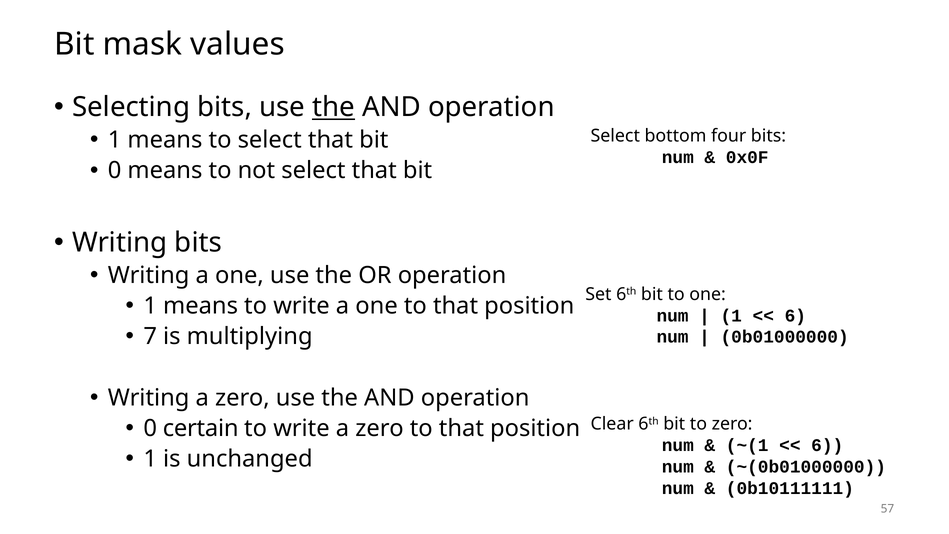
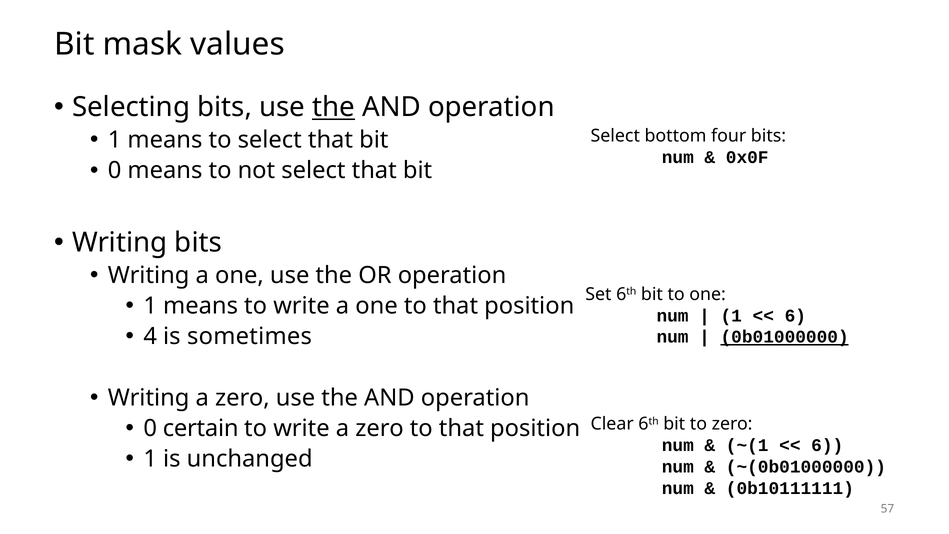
7: 7 -> 4
multiplying: multiplying -> sometimes
0b01000000 underline: none -> present
